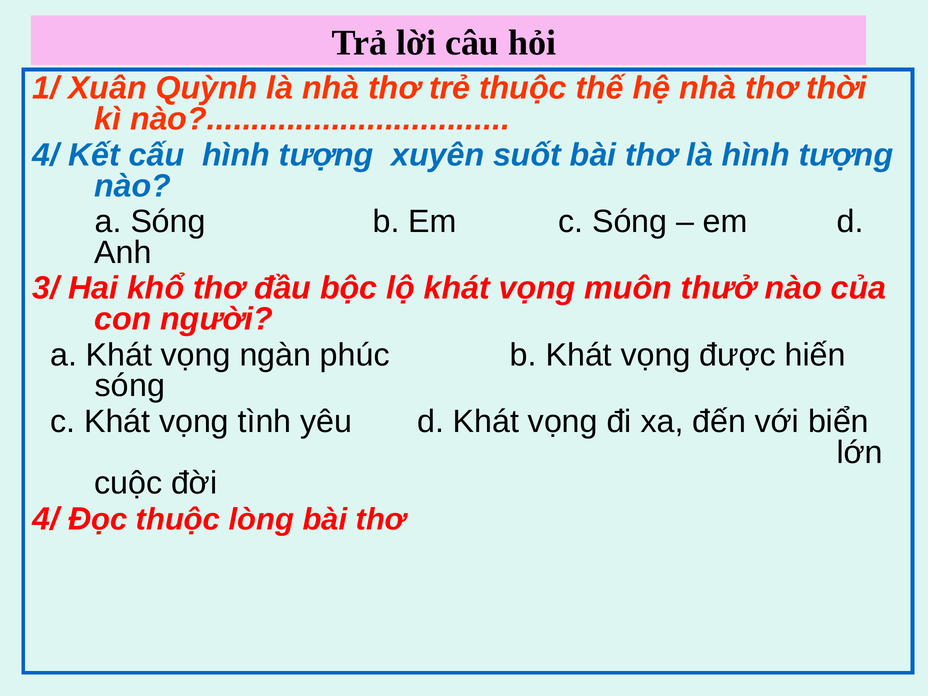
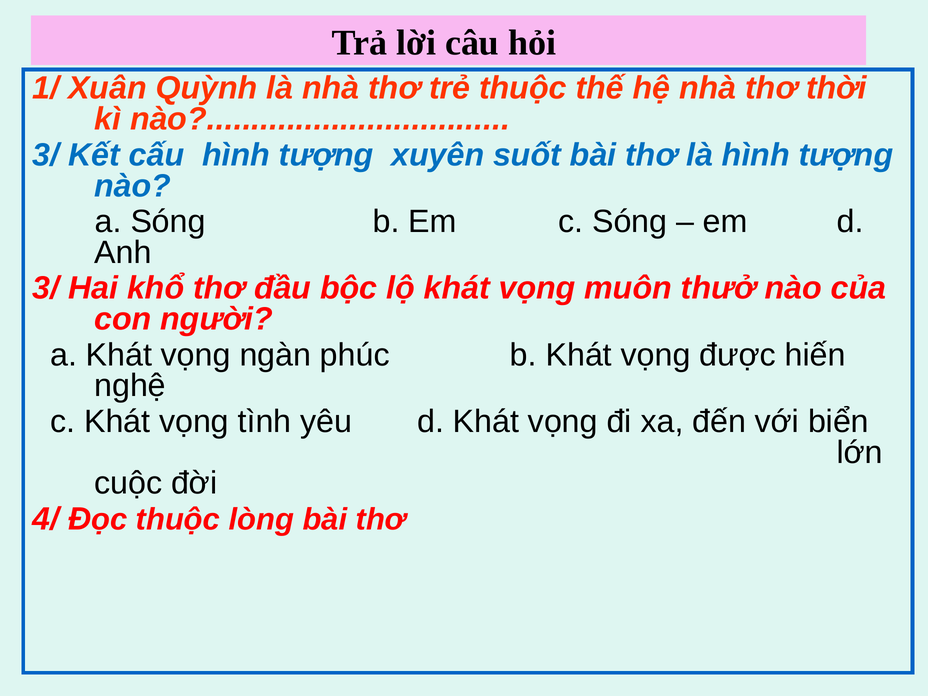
4/ at (46, 155): 4/ -> 3/
sóng at (130, 386): sóng -> nghệ
